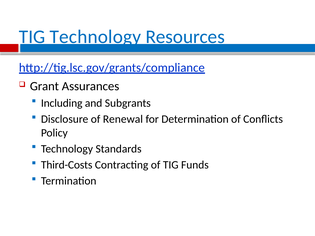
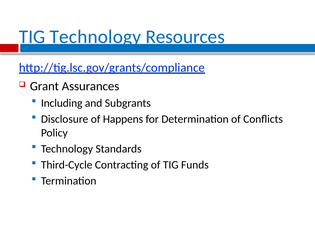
Renewal: Renewal -> Happens
Third-Costs: Third-Costs -> Third-Cycle
